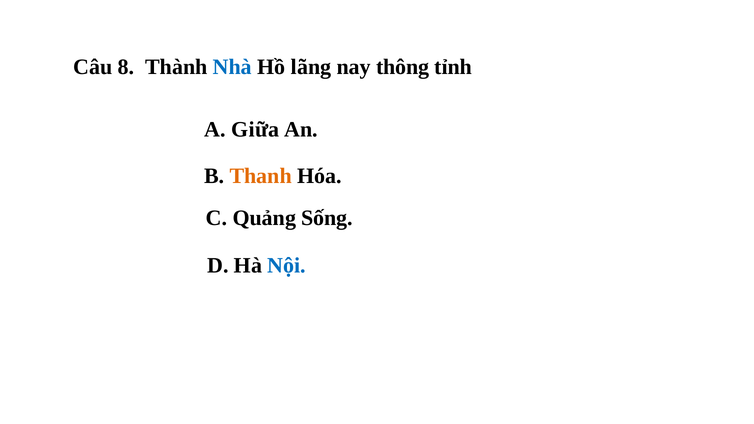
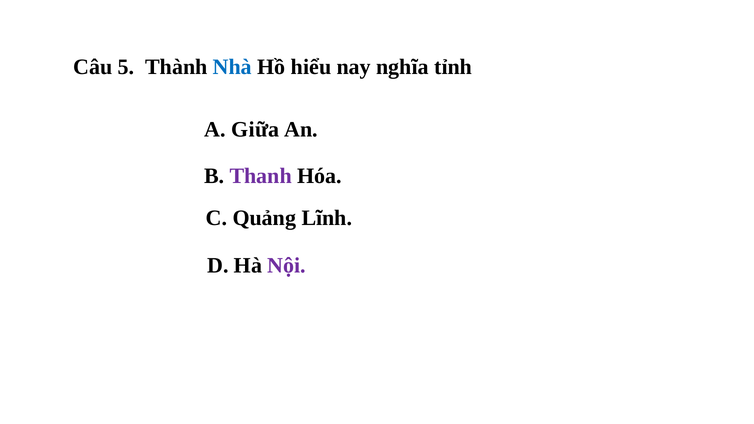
8: 8 -> 5
lãng: lãng -> hiểu
thông: thông -> nghĩa
Thanh colour: orange -> purple
Sống: Sống -> Lĩnh
Nội colour: blue -> purple
